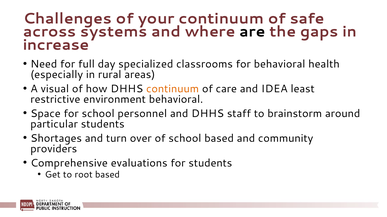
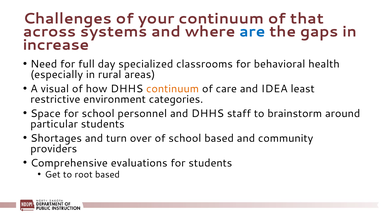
safe: safe -> that
are colour: black -> blue
environment behavioral: behavioral -> categories
